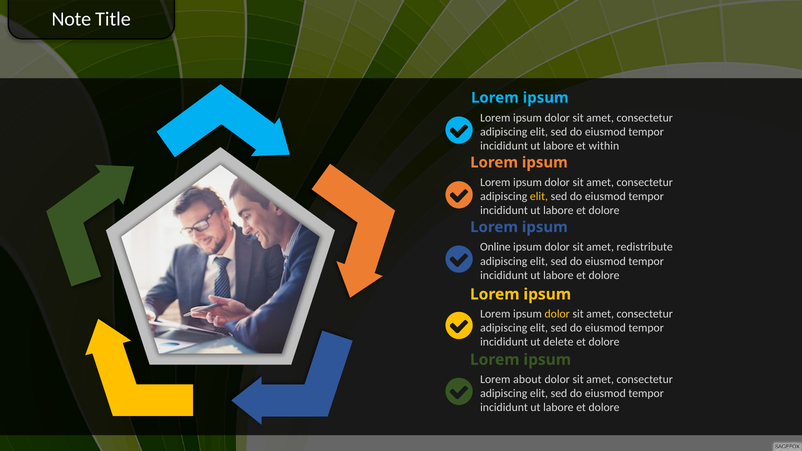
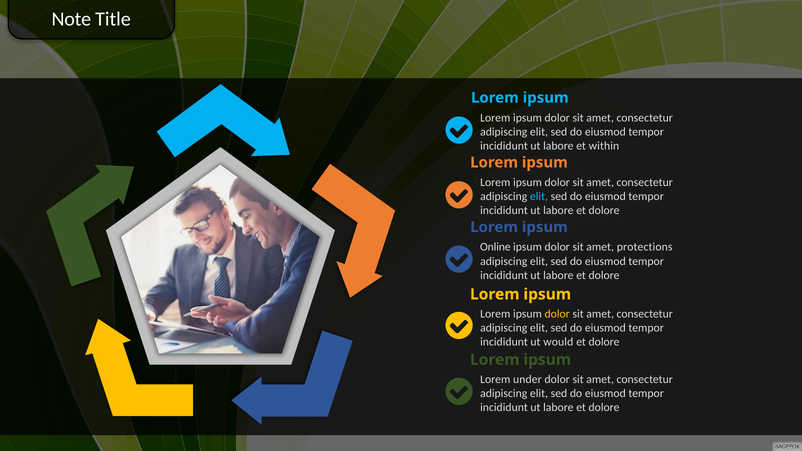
elit at (539, 197) colour: yellow -> light blue
redistribute: redistribute -> protections
delete: delete -> would
about: about -> under
